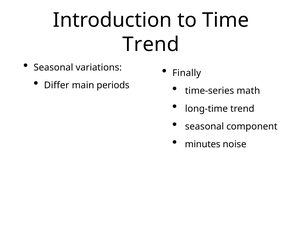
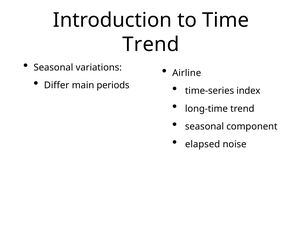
Finally: Finally -> Airline
math: math -> index
minutes: minutes -> elapsed
